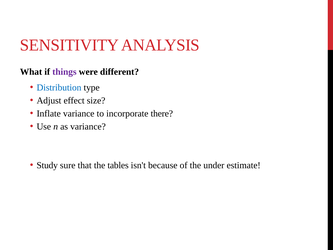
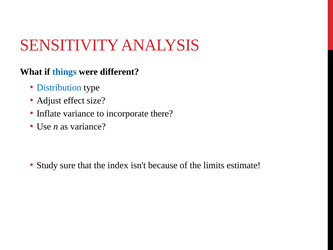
things colour: purple -> blue
tables: tables -> index
under: under -> limits
